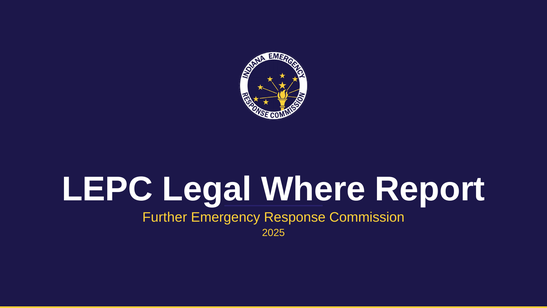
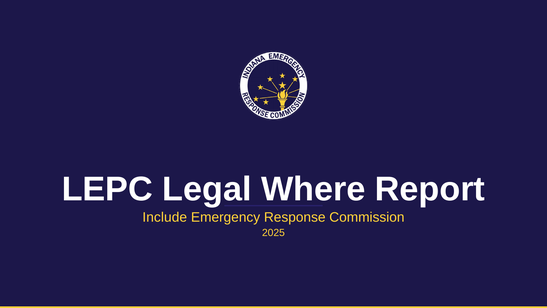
Further: Further -> Include
